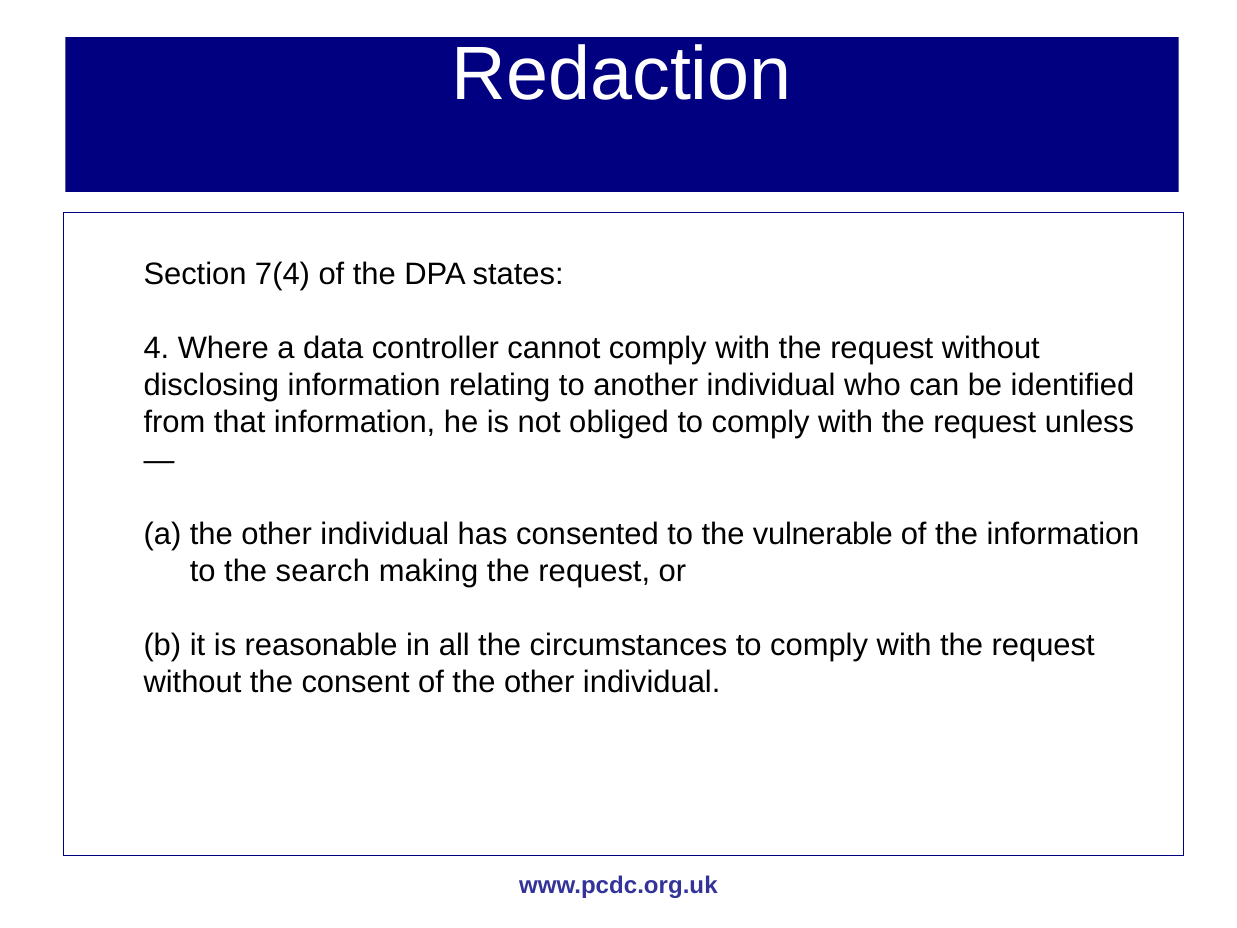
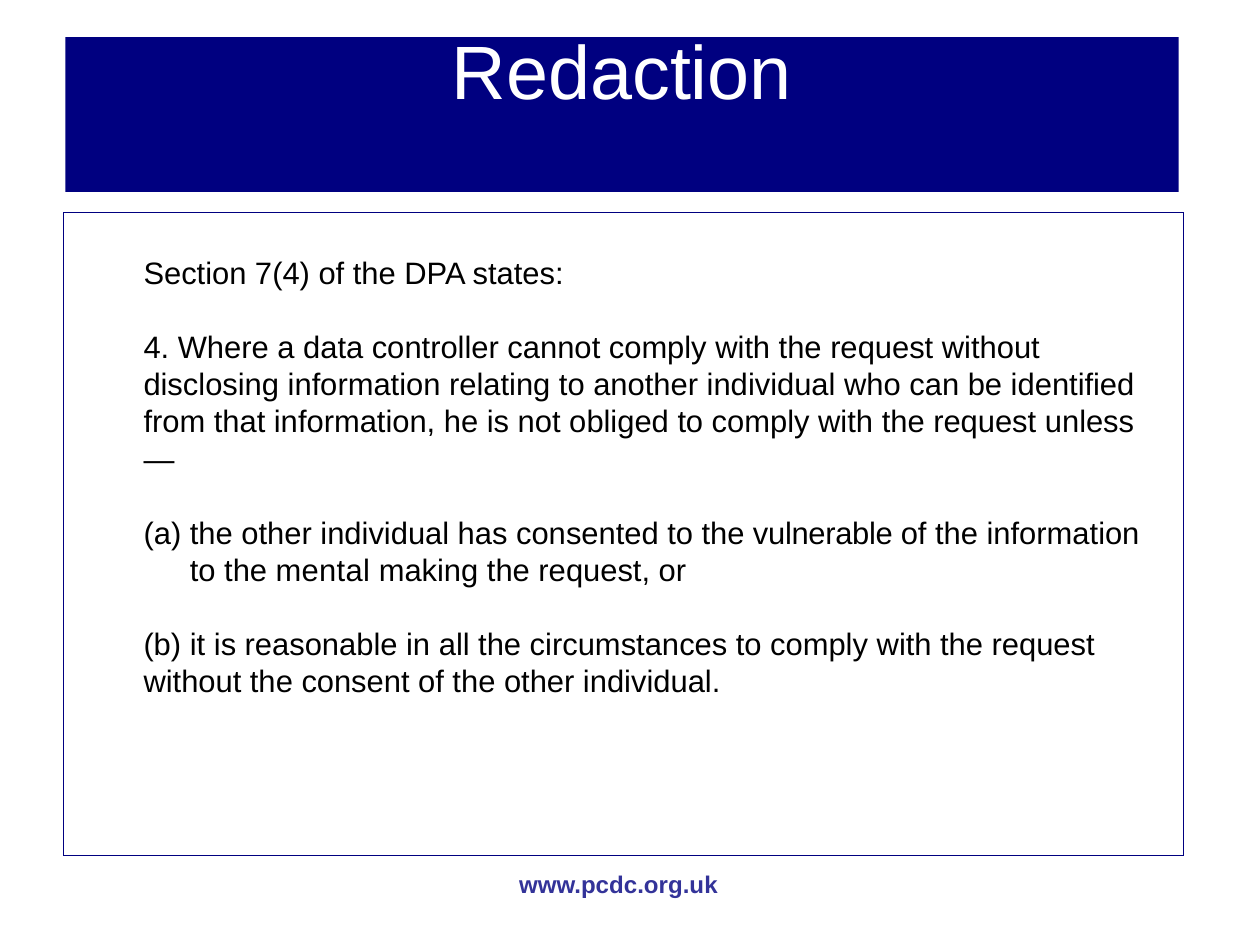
search: search -> mental
